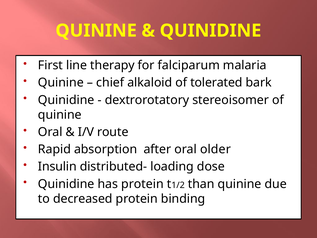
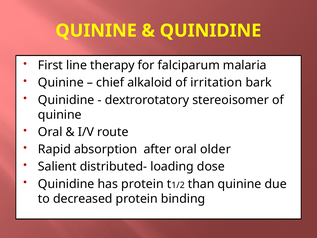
tolerated: tolerated -> irritation
Insulin: Insulin -> Salient
